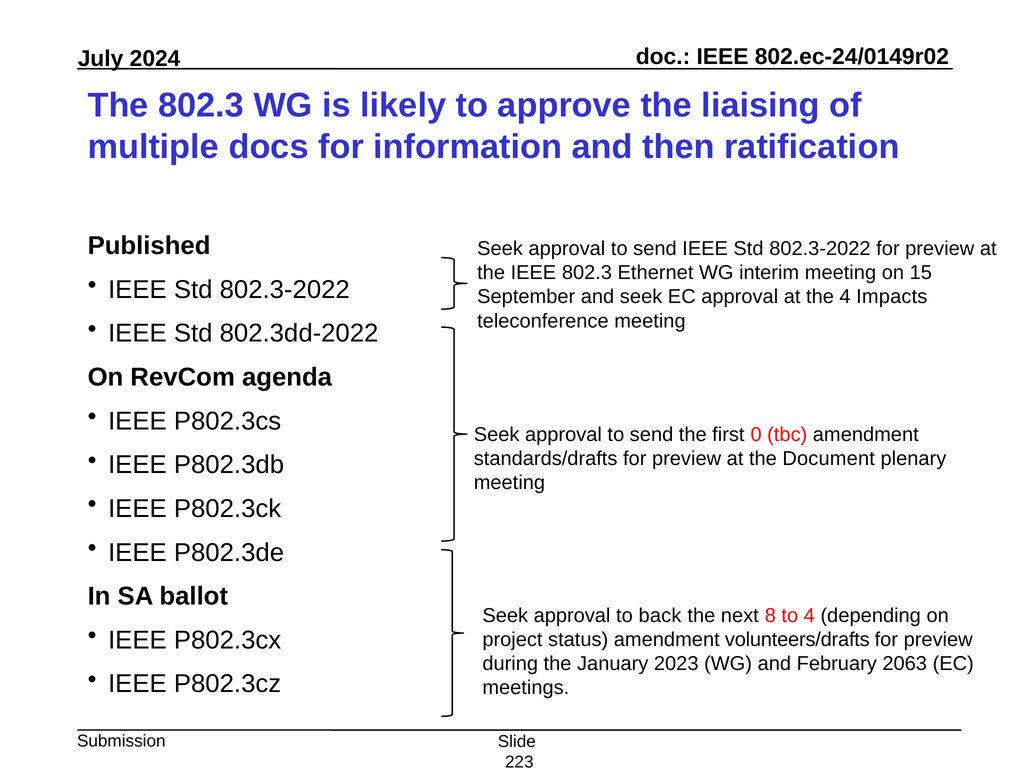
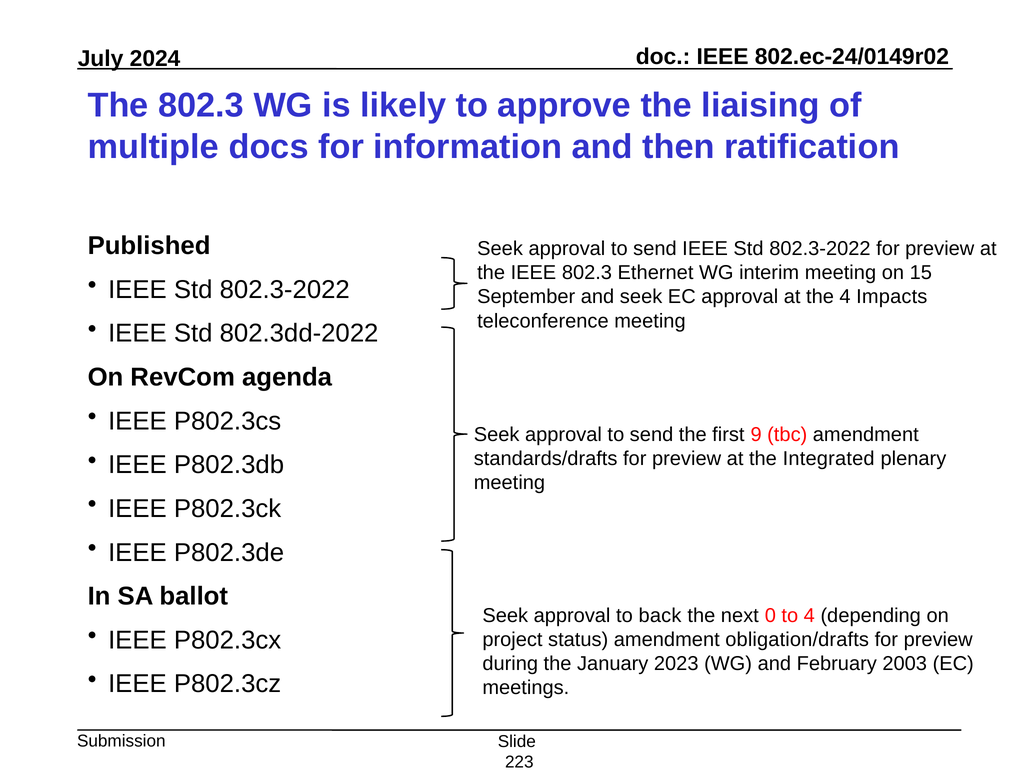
0: 0 -> 9
Document: Document -> Integrated
8: 8 -> 0
volunteers/drafts: volunteers/drafts -> obligation/drafts
2063: 2063 -> 2003
